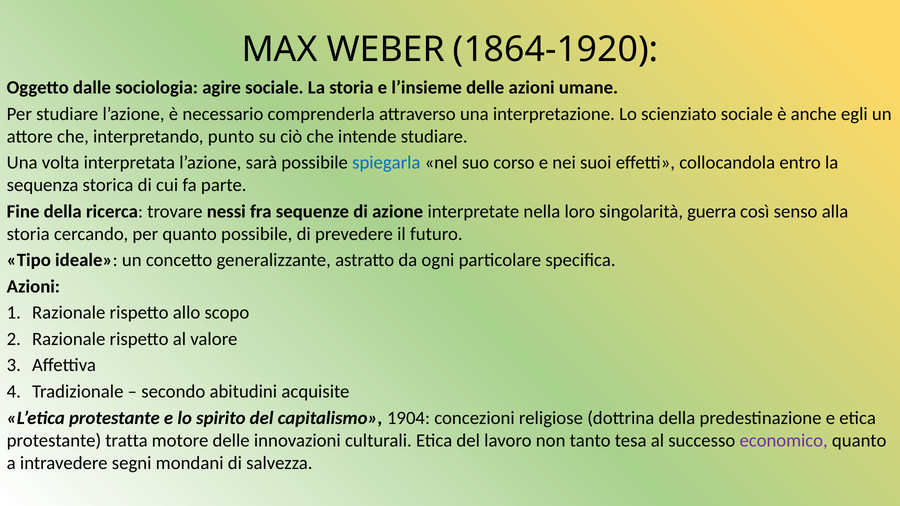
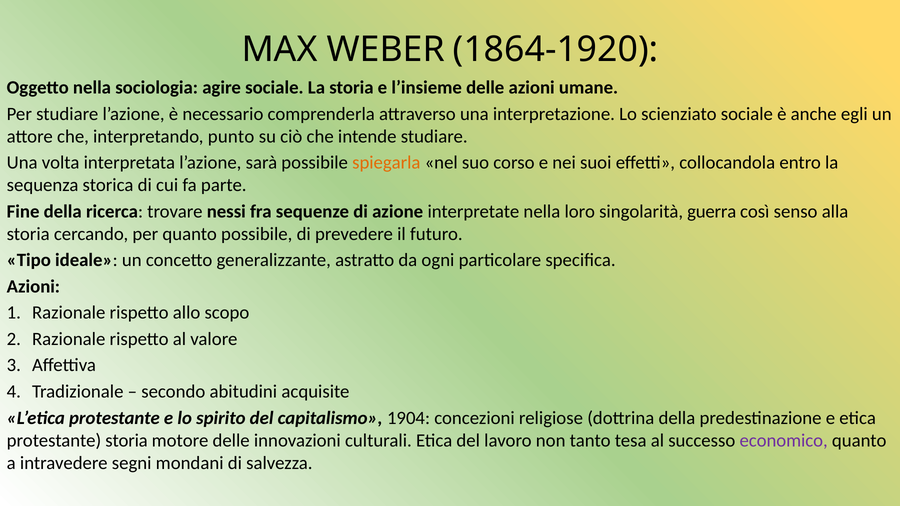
Oggetto dalle: dalle -> nella
spiegarla colour: blue -> orange
protestante tratta: tratta -> storia
